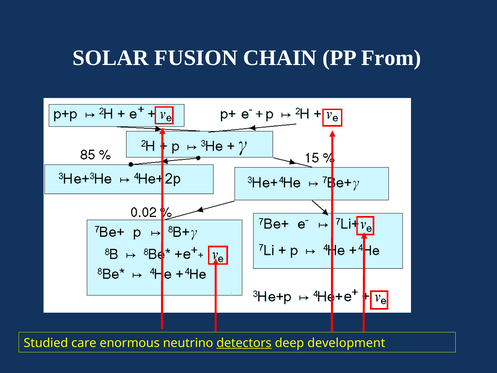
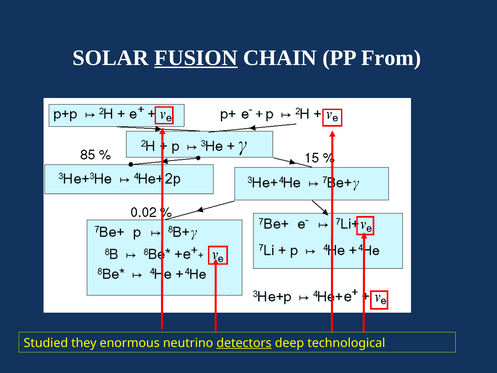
FUSION underline: none -> present
care: care -> they
development: development -> technological
